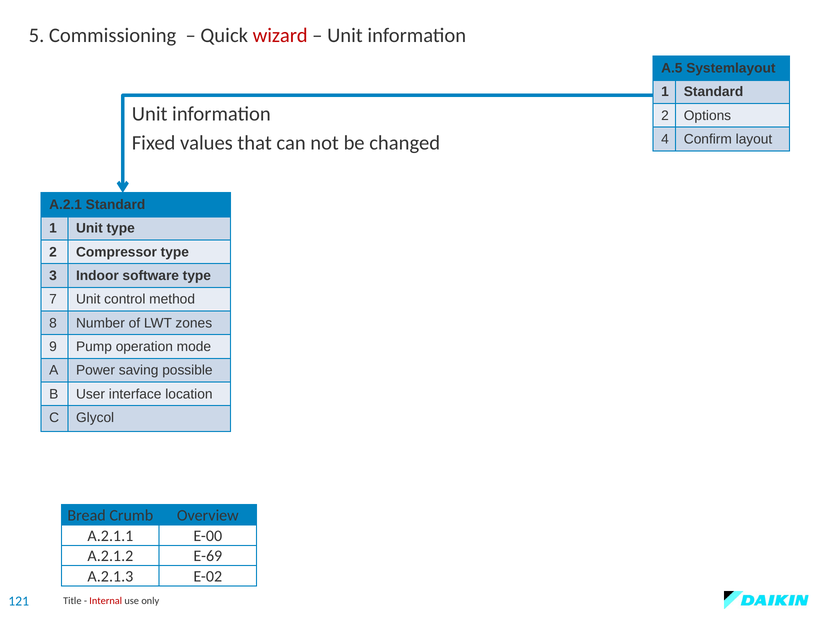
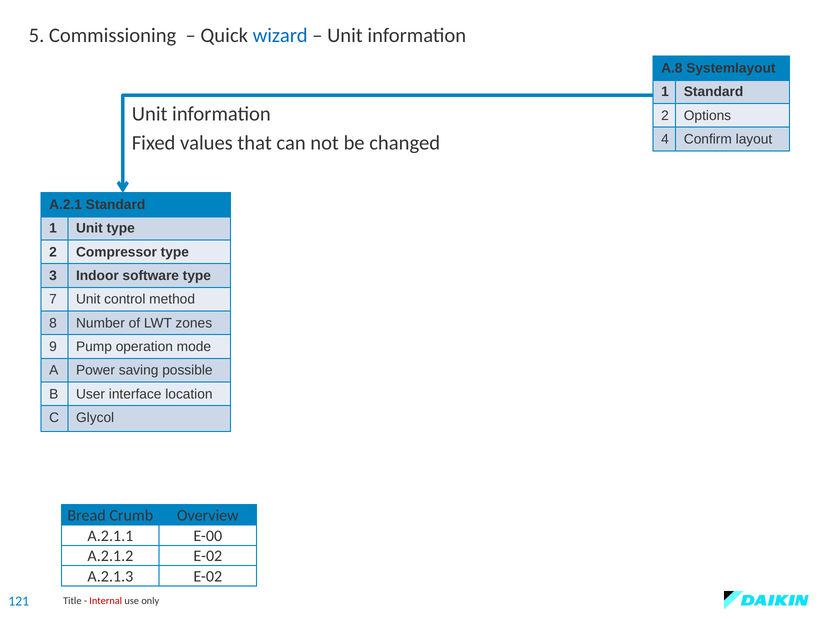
wizard colour: red -> blue
A.5: A.5 -> A.8
A.2.1.2 E-69: E-69 -> E-02
